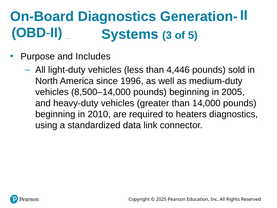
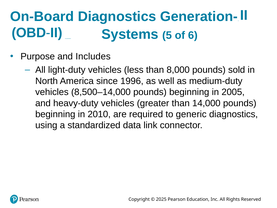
3: 3 -> 5
5: 5 -> 6
4,446: 4,446 -> 8,000
heaters: heaters -> generic
